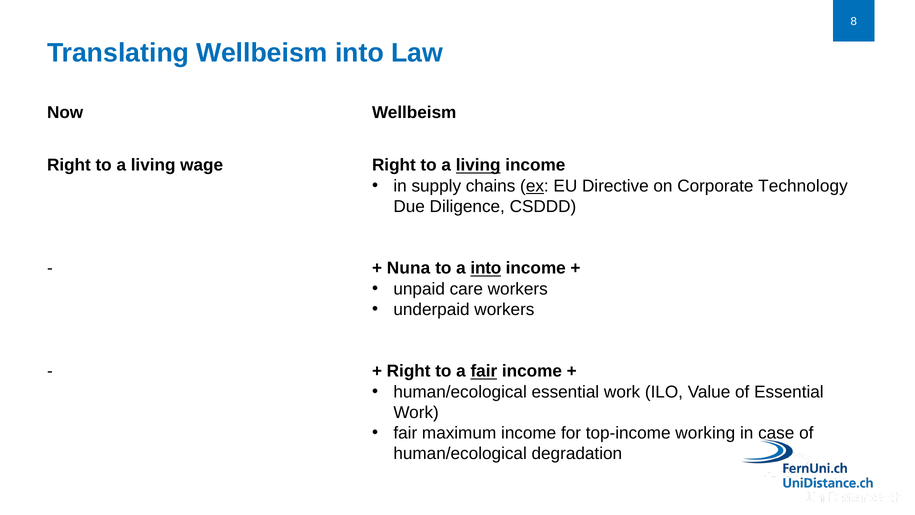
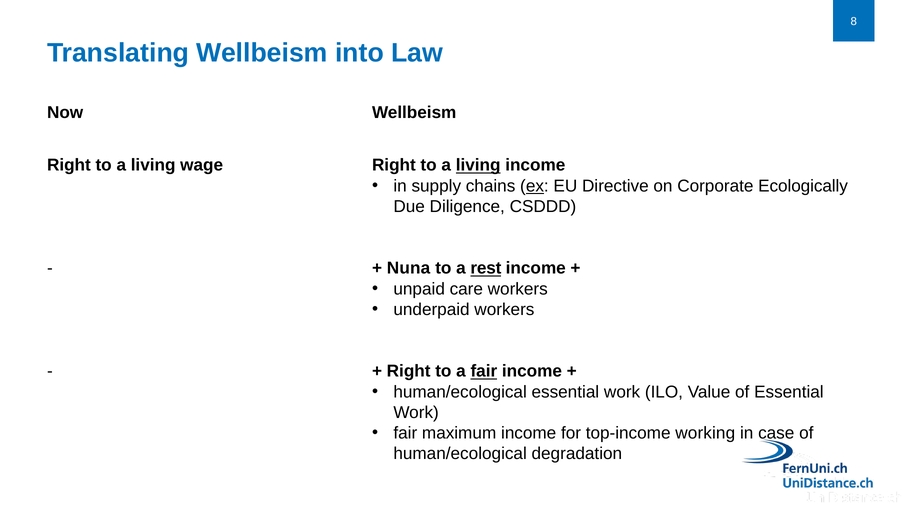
Technology: Technology -> Ecologically
a into: into -> rest
